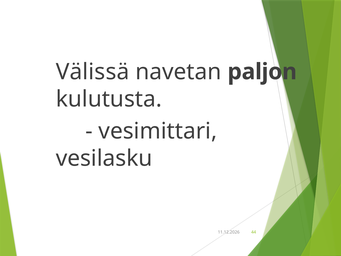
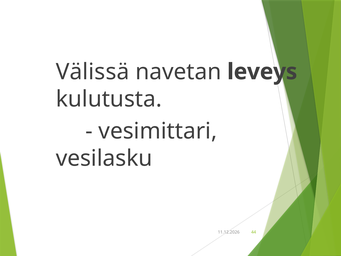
paljon: paljon -> leveys
